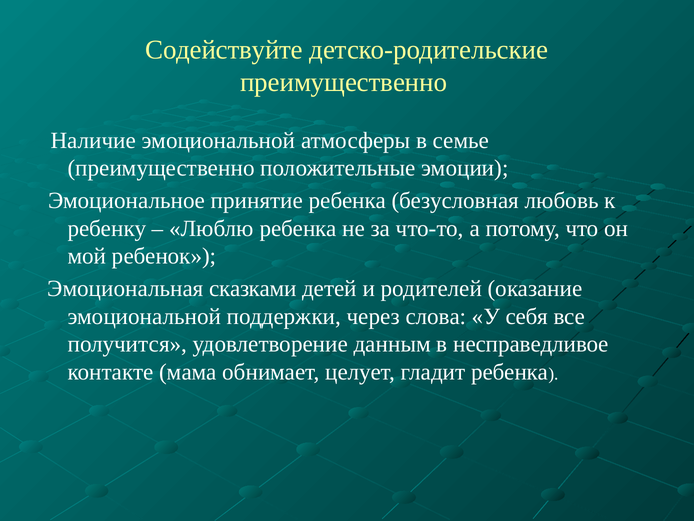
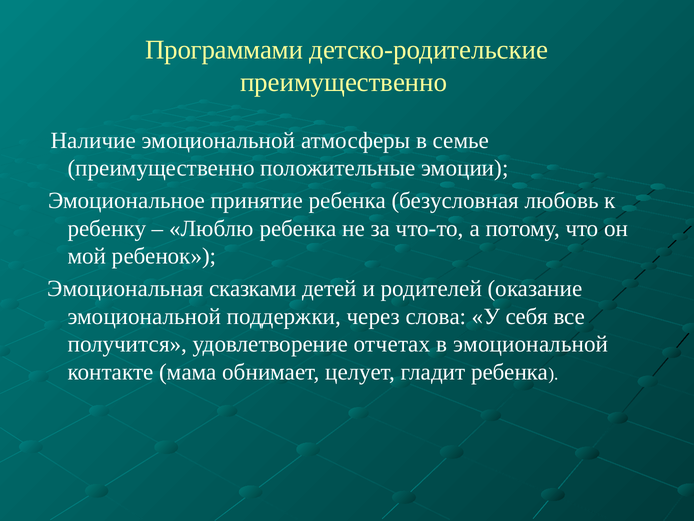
Содействуйте: Содействуйте -> Программами
данным: данным -> отчетах
в несправедливое: несправедливое -> эмоциональной
